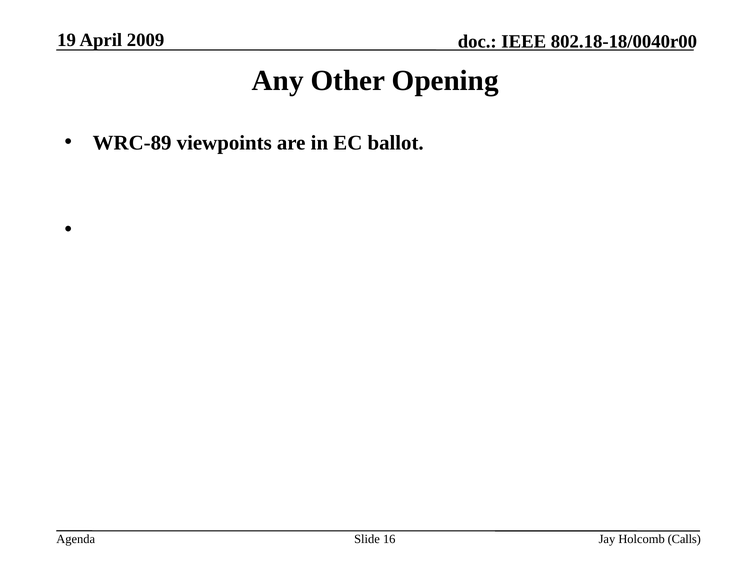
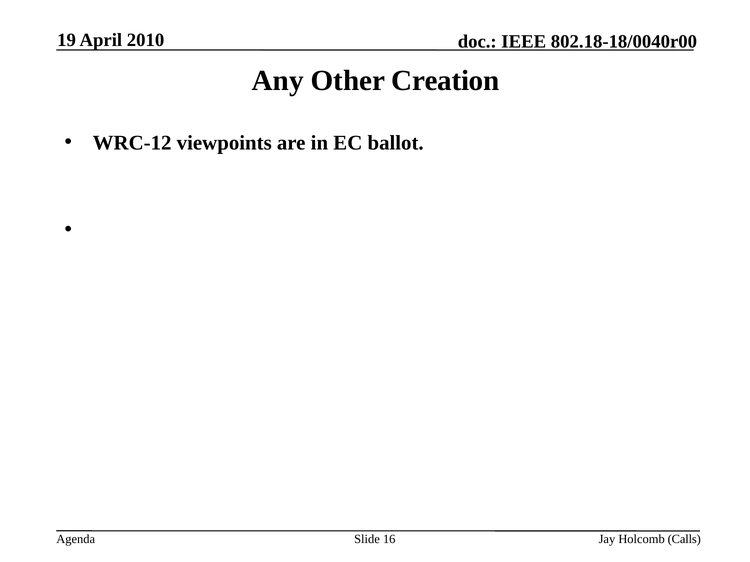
2009: 2009 -> 2010
Opening: Opening -> Creation
WRC-89: WRC-89 -> WRC-12
